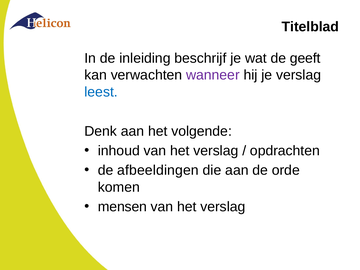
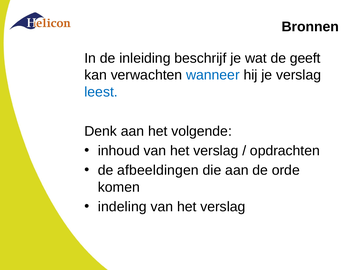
Titelblad: Titelblad -> Bronnen
wanneer colour: purple -> blue
mensen: mensen -> indeling
